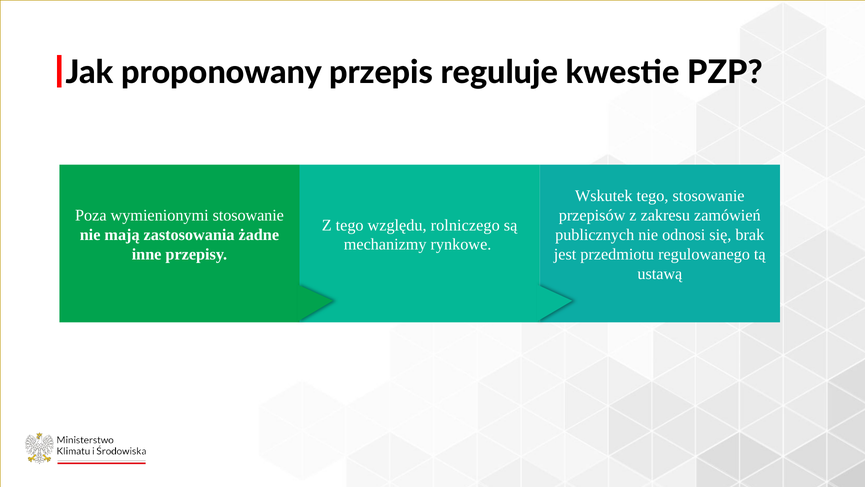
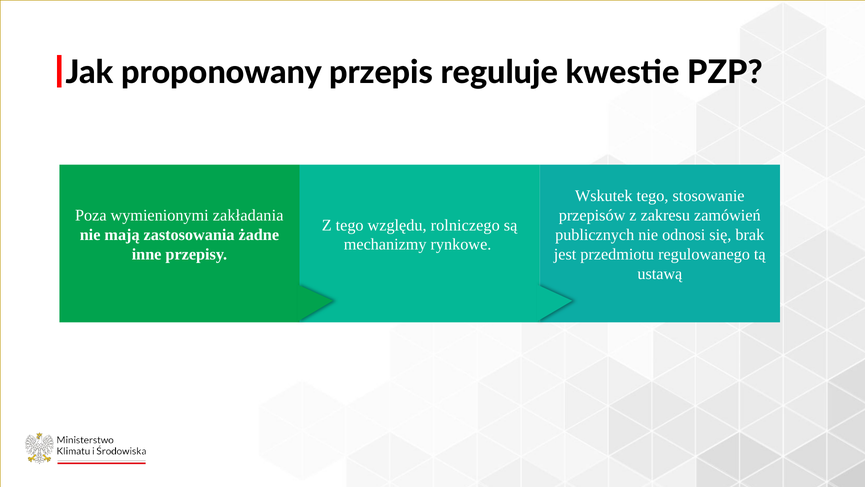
wymienionymi stosowanie: stosowanie -> zakładania
